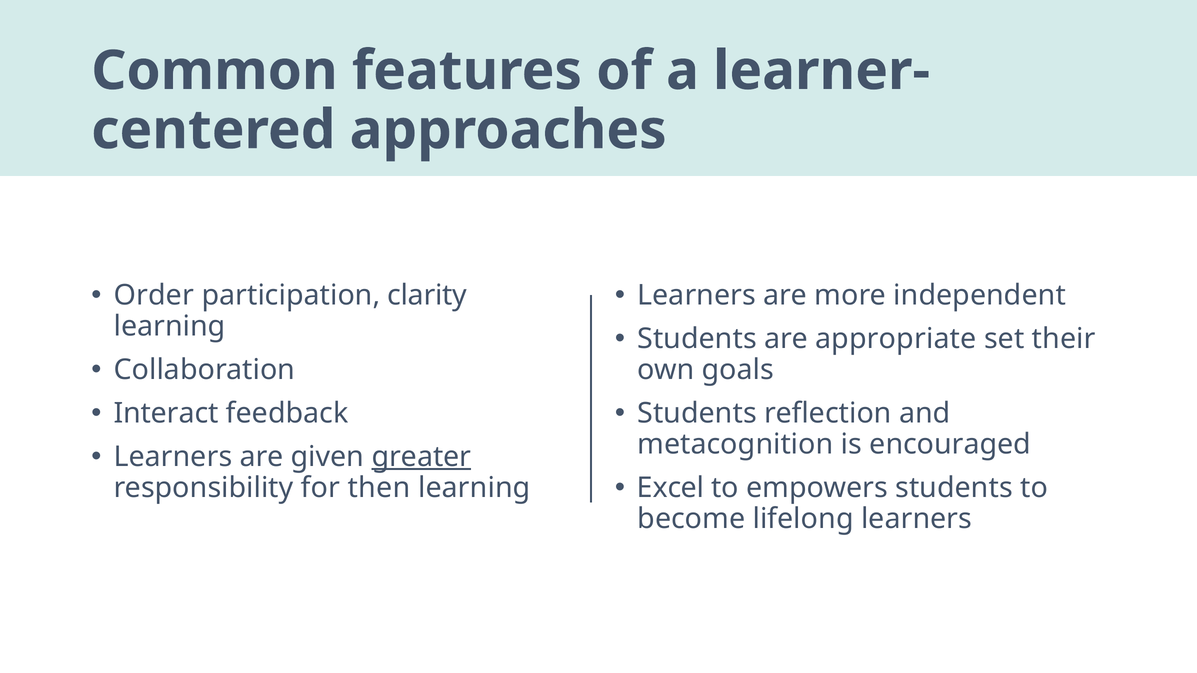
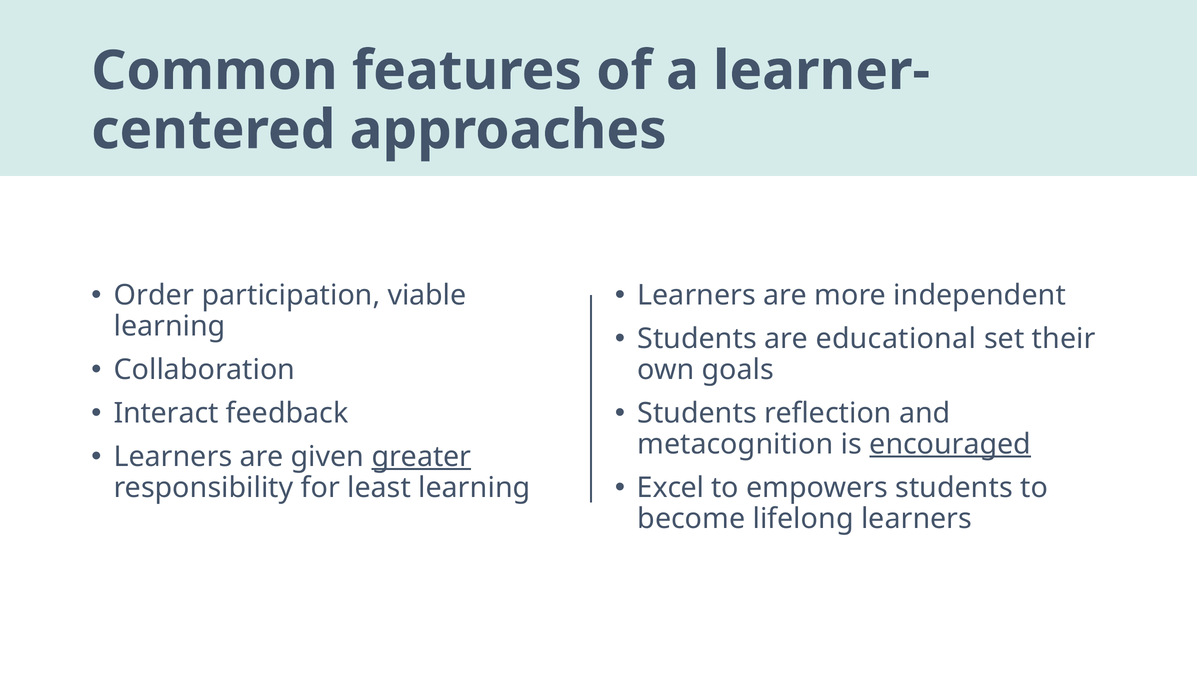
clarity: clarity -> viable
appropriate: appropriate -> educational
encouraged underline: none -> present
then: then -> least
